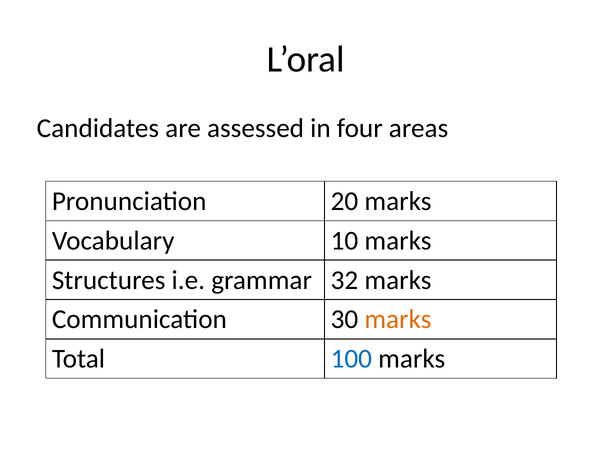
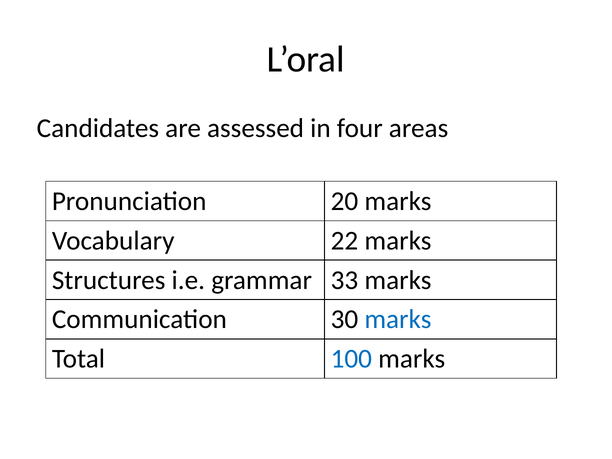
10: 10 -> 22
32: 32 -> 33
marks at (398, 319) colour: orange -> blue
